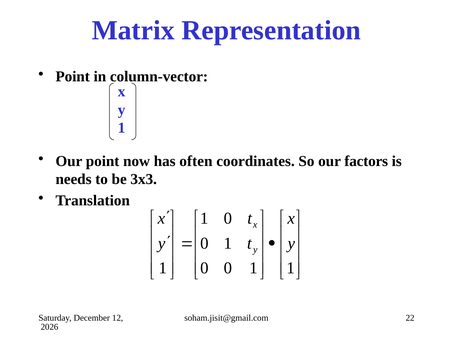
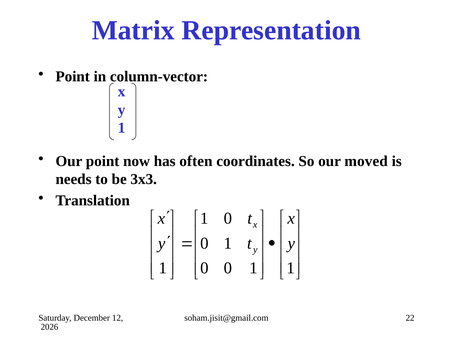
factors: factors -> moved
